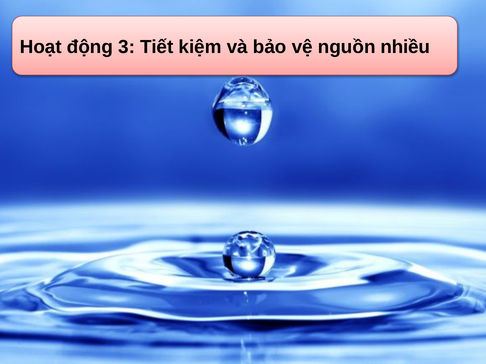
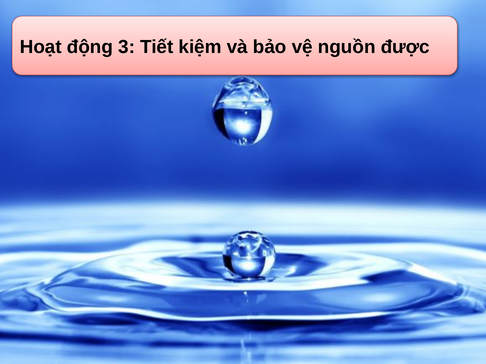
nhiều: nhiều -> được
